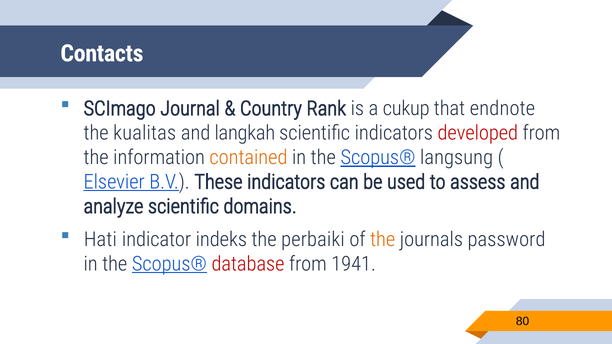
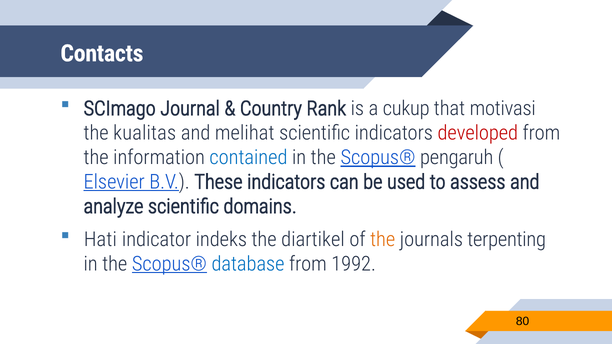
endnote: endnote -> motivasi
langkah: langkah -> melihat
contained colour: orange -> blue
langsung: langsung -> pengaruh
perbaiki: perbaiki -> diartikel
password: password -> terpenting
database colour: red -> blue
1941: 1941 -> 1992
